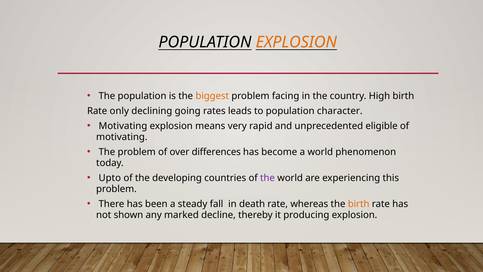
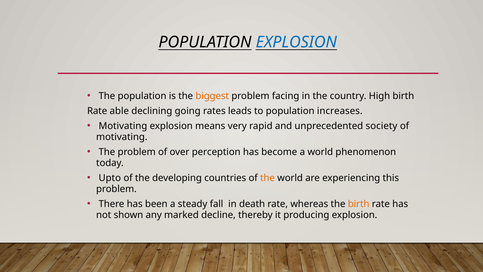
EXPLOSION at (296, 42) colour: orange -> blue
only: only -> able
character: character -> increases
eligible: eligible -> society
differences: differences -> perception
the at (268, 178) colour: purple -> orange
